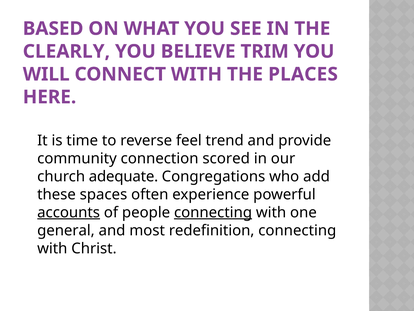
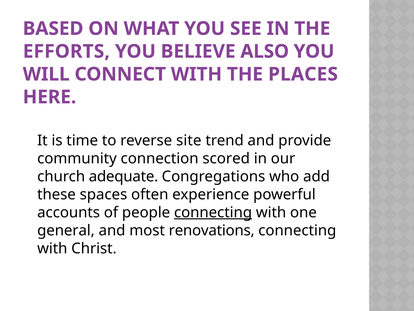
CLEARLY: CLEARLY -> EFFORTS
TRIM: TRIM -> ALSO
feel: feel -> site
accounts underline: present -> none
redefinition: redefinition -> renovations
